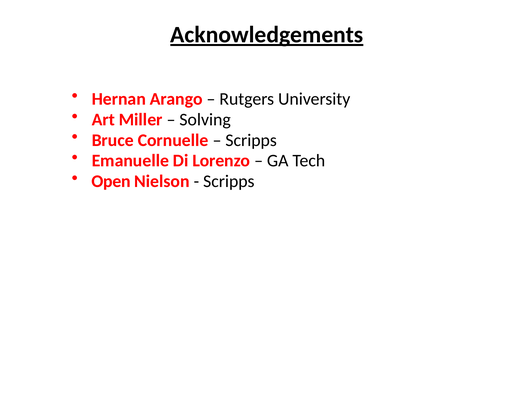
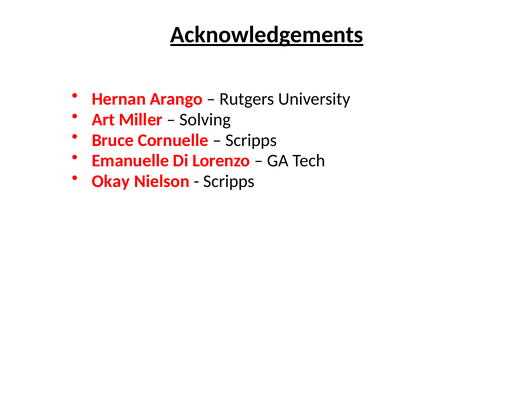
Open: Open -> Okay
